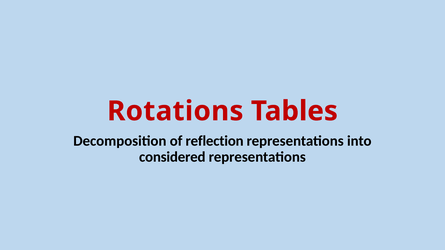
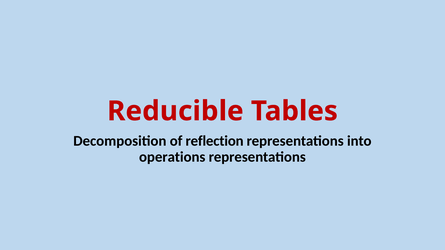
Rotations: Rotations -> Reducible
considered: considered -> operations
